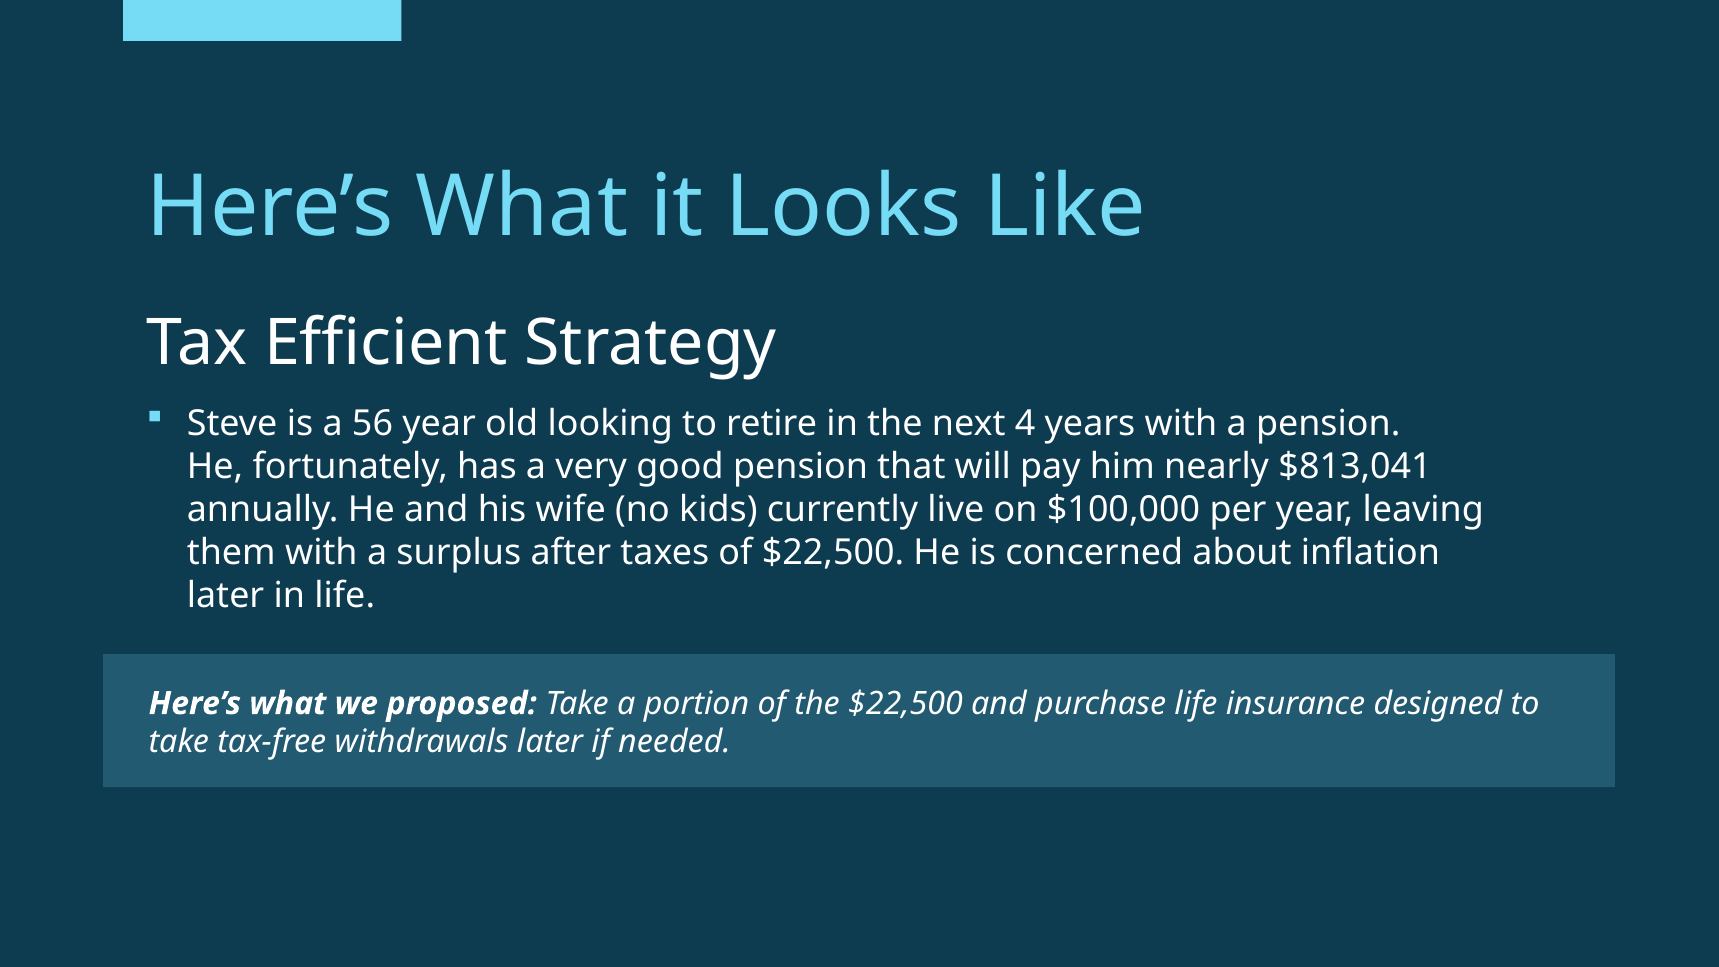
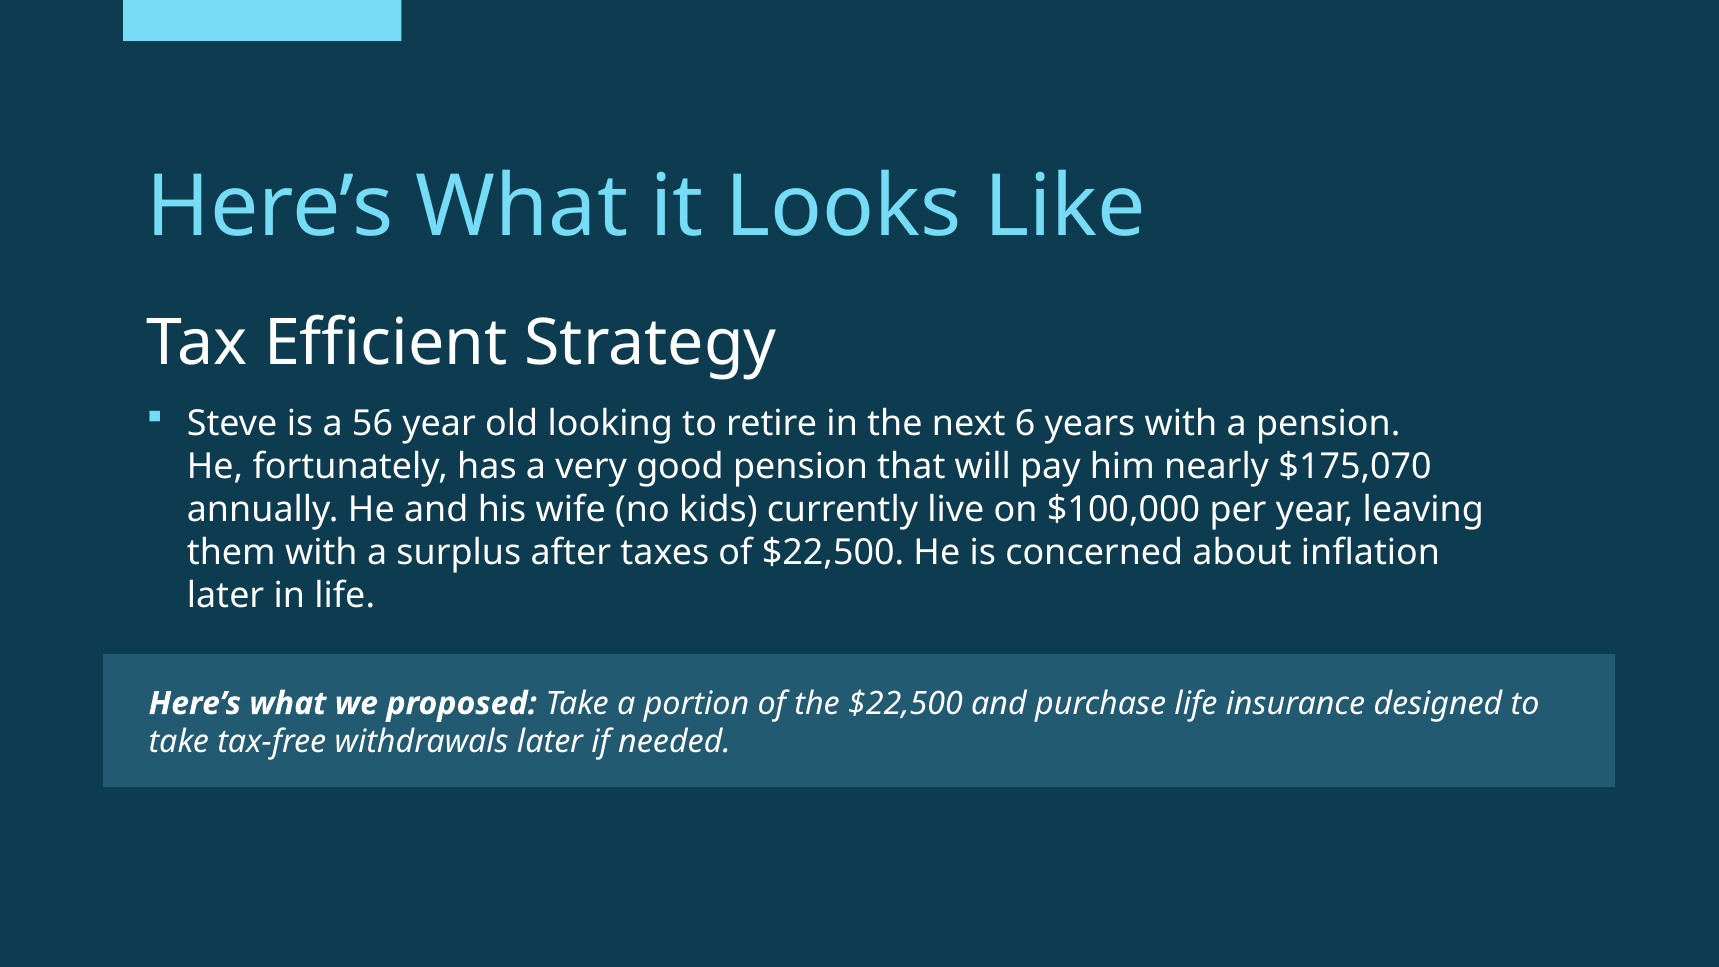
4: 4 -> 6
$813,041: $813,041 -> $175,070
